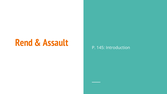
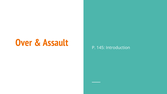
Rend: Rend -> Over
